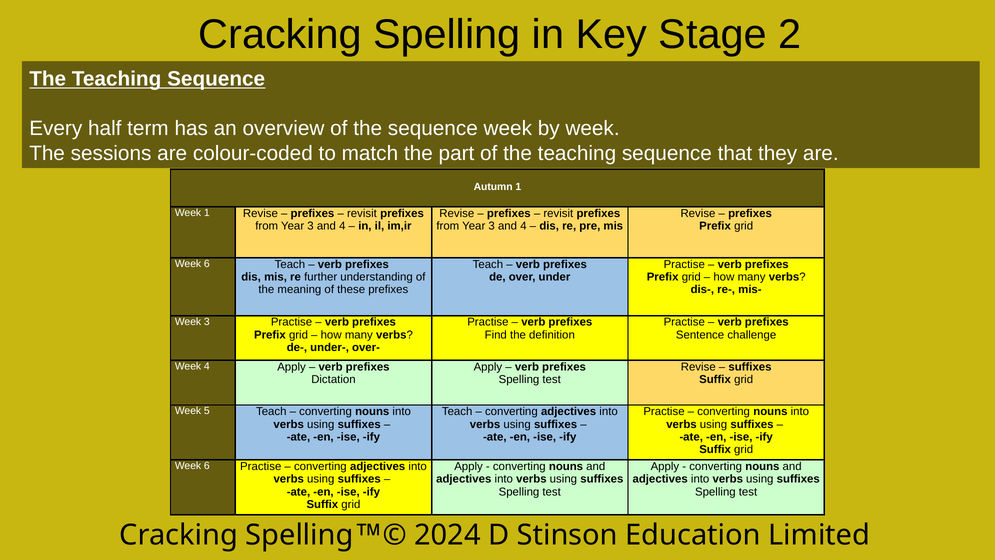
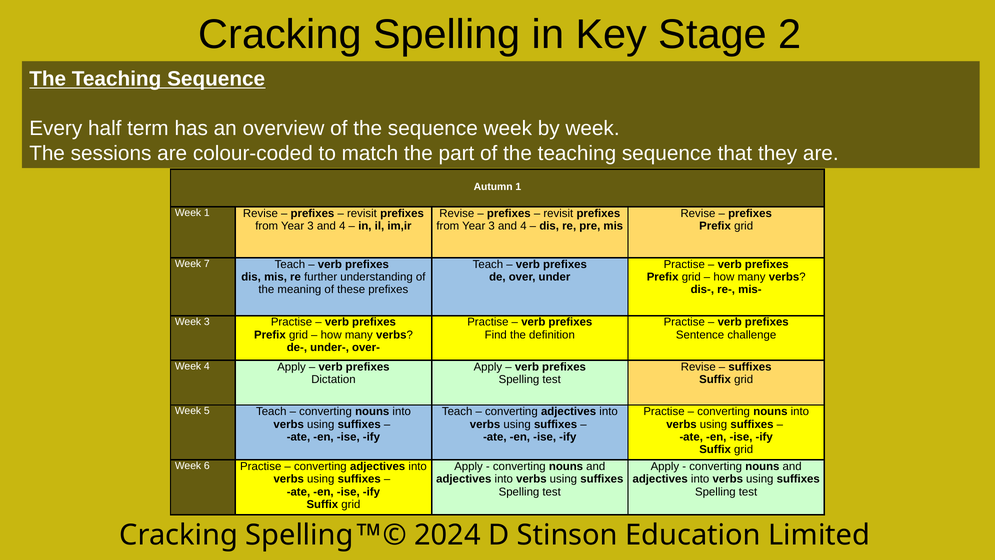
6 at (207, 264): 6 -> 7
